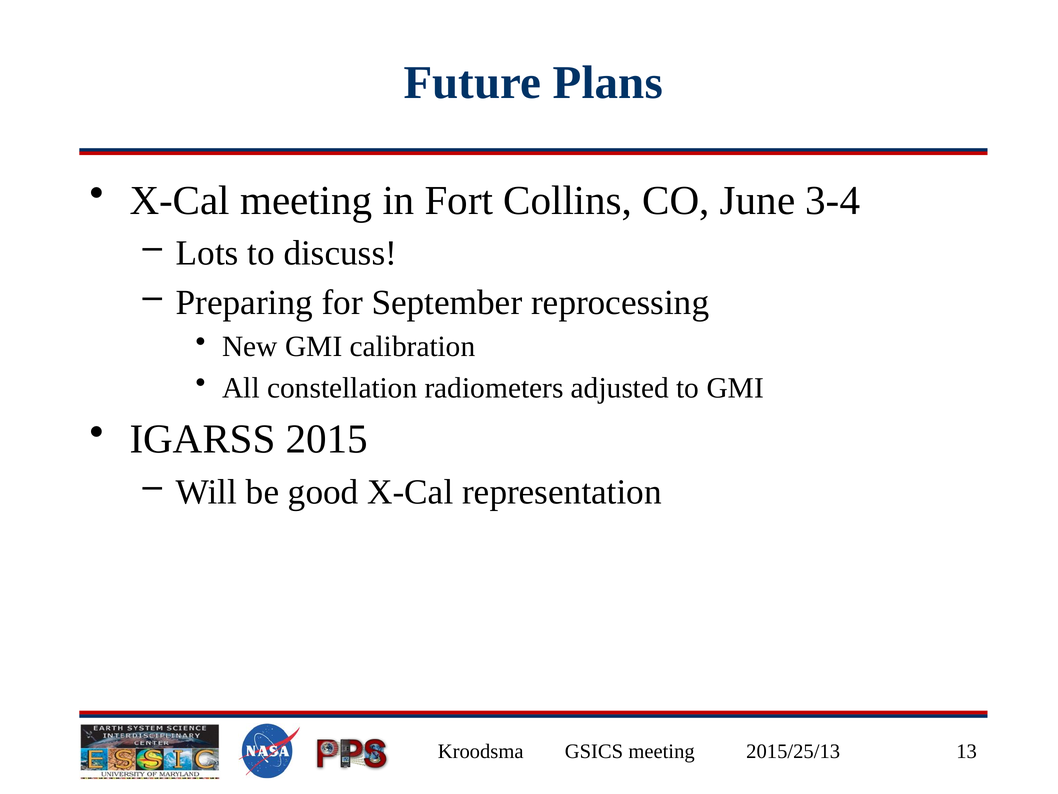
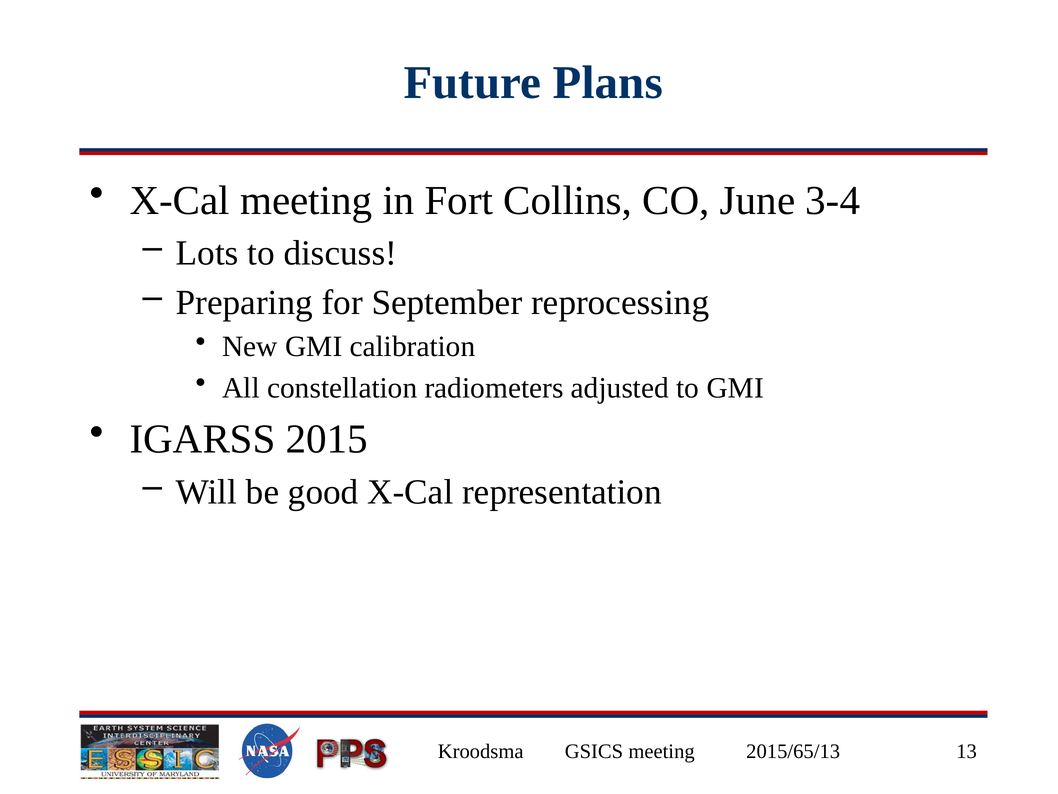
2015/25/13: 2015/25/13 -> 2015/65/13
